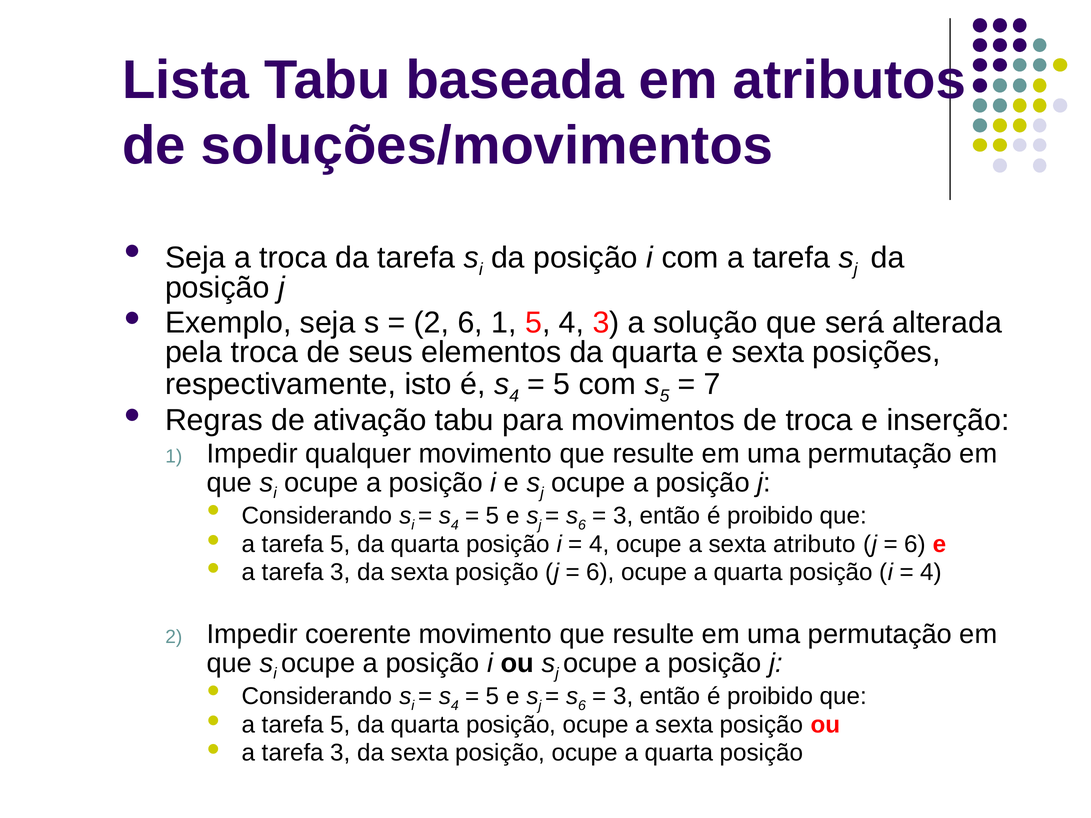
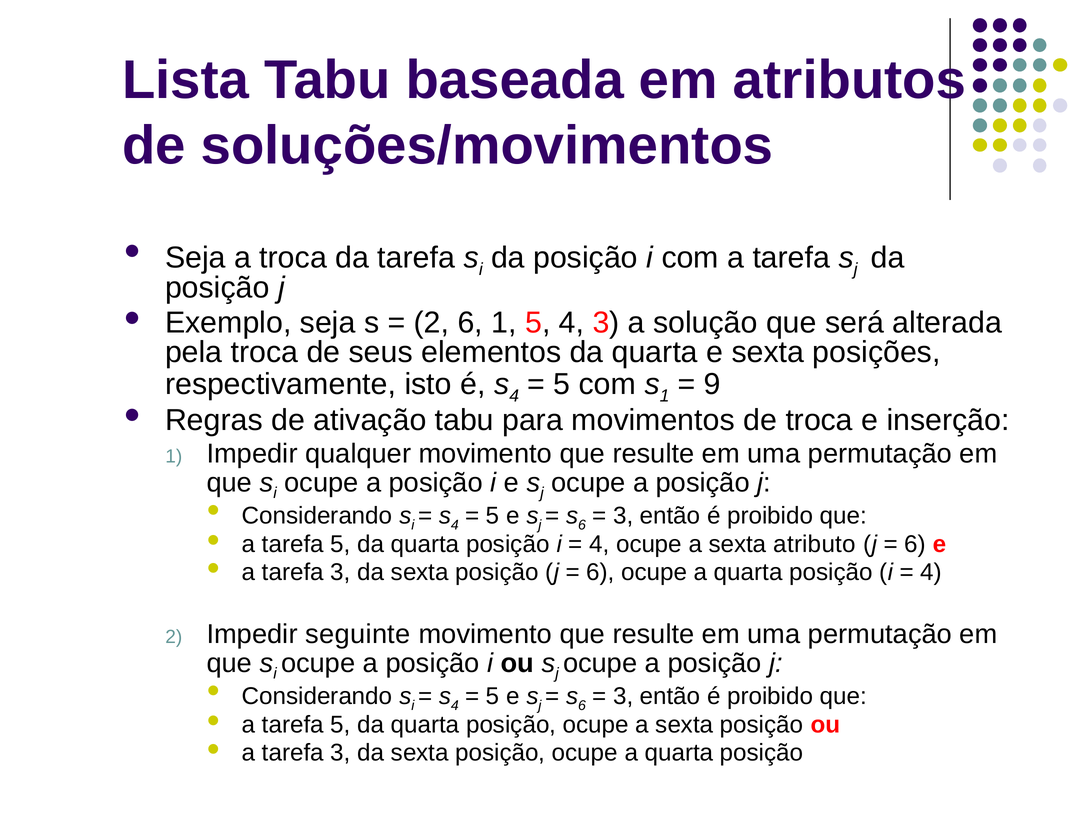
s 5: 5 -> 1
7: 7 -> 9
coerente: coerente -> seguinte
